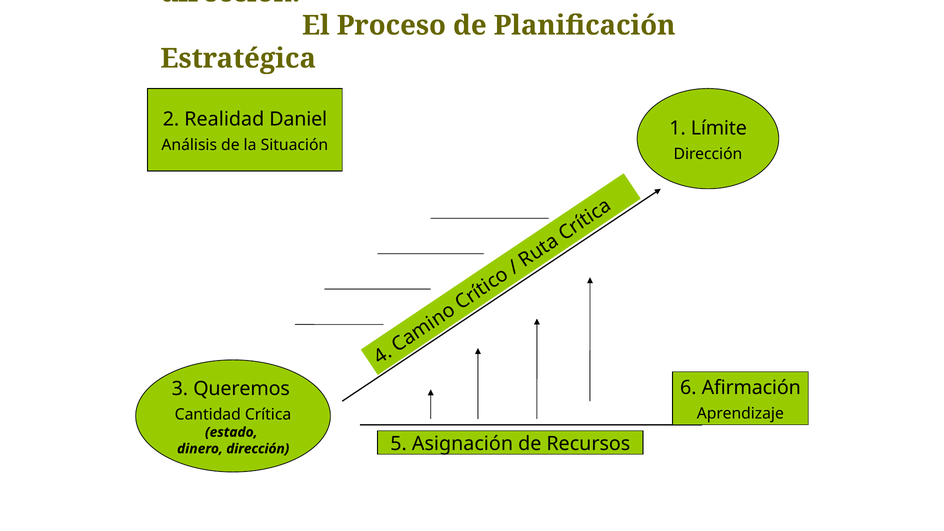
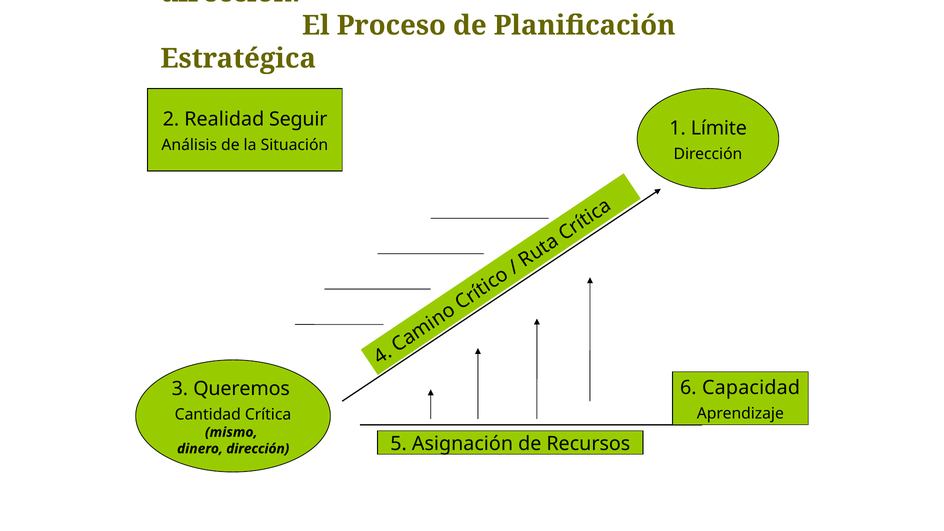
Daniel: Daniel -> Seguir
Afirmación: Afirmación -> Capacidad
estado: estado -> mismo
